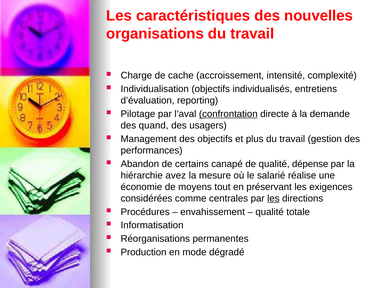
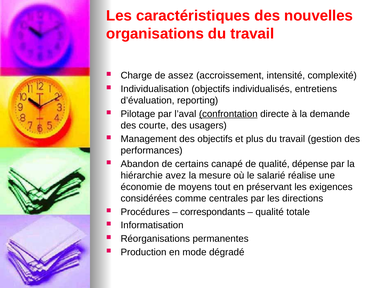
cache: cache -> assez
quand: quand -> courte
les at (273, 198) underline: present -> none
envahissement: envahissement -> correspondants
